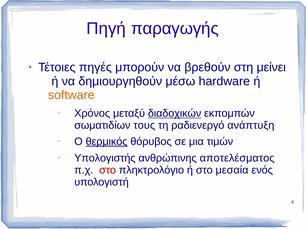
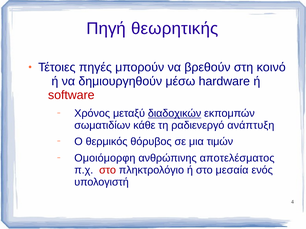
παραγωγής: παραγωγής -> θεωρητικής
μείνει: μείνει -> κοινό
software colour: orange -> red
τους: τους -> κάθε
θερμικός underline: present -> none
Υπολογιστής: Υπολογιστής -> Ομοιόμορφη
